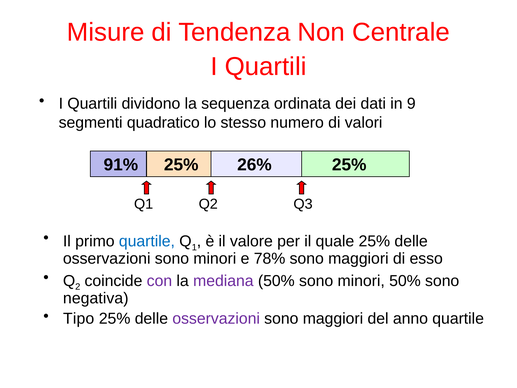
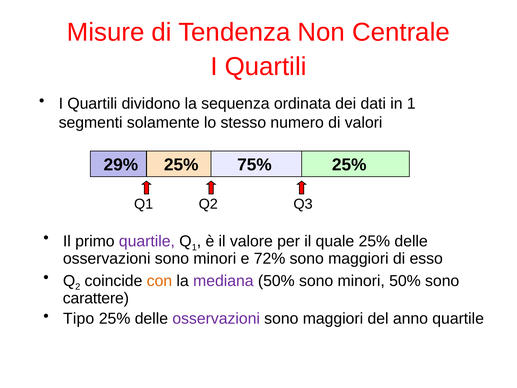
in 9: 9 -> 1
quadratico: quadratico -> solamente
91%: 91% -> 29%
26%: 26% -> 75%
quartile at (147, 241) colour: blue -> purple
78%: 78% -> 72%
con colour: purple -> orange
negativa: negativa -> carattere
